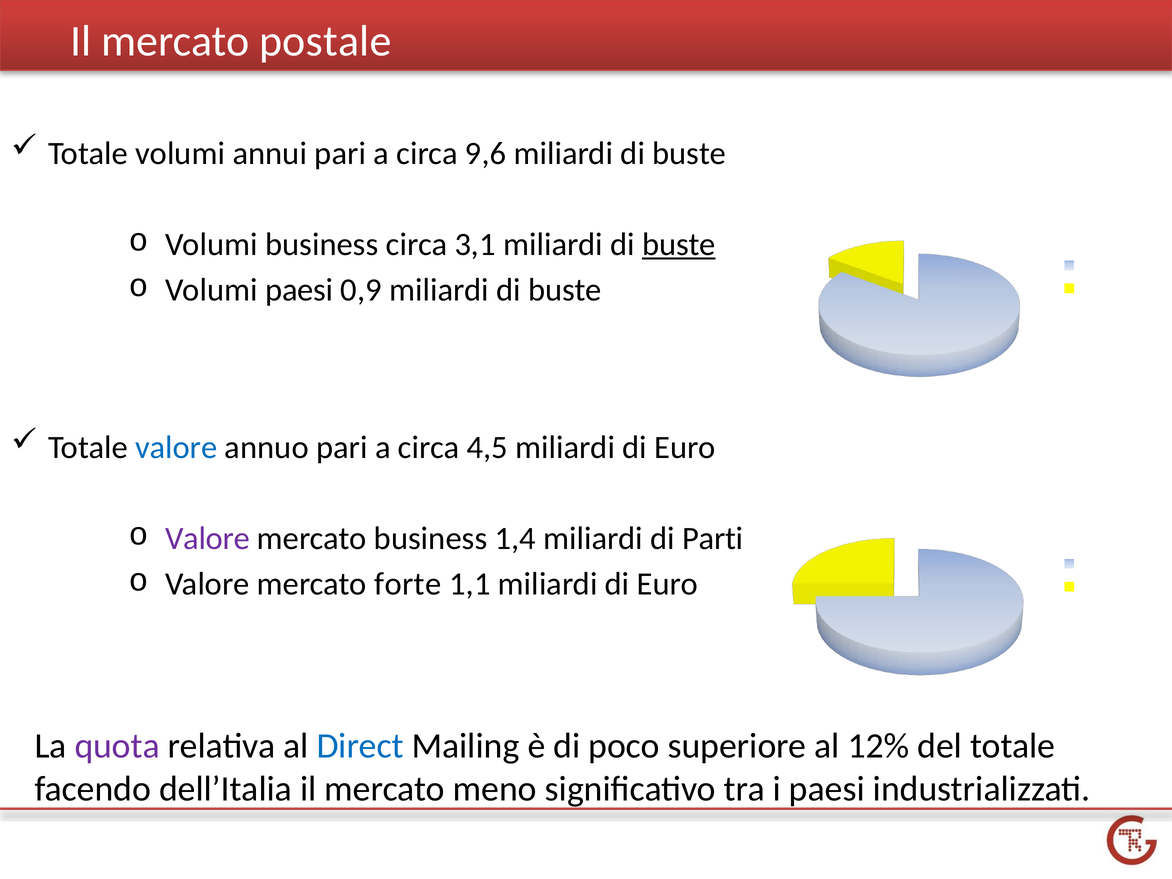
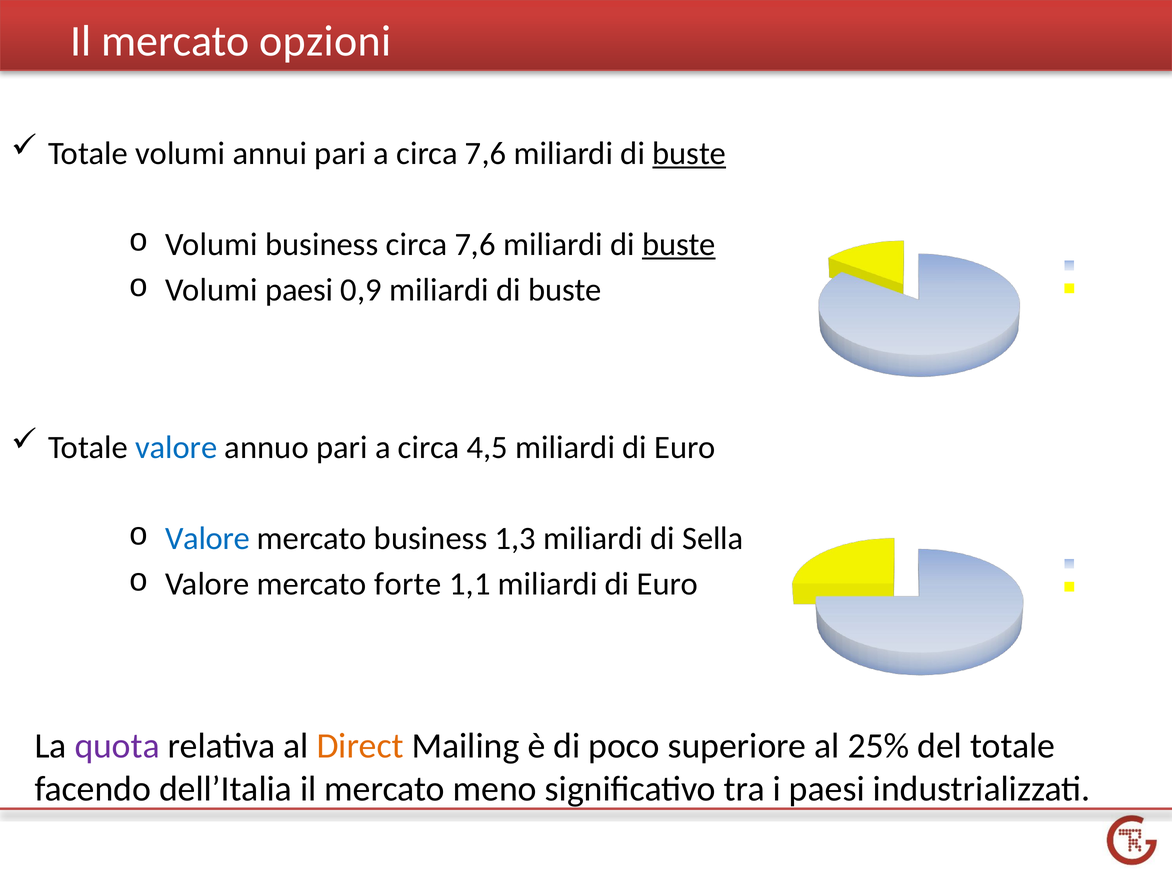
postale: postale -> opzioni
a circa 9,6: 9,6 -> 7,6
buste at (689, 153) underline: none -> present
business circa 3,1: 3,1 -> 7,6
Valore at (207, 539) colour: purple -> blue
1,4: 1,4 -> 1,3
Parti: Parti -> Sella
Direct colour: blue -> orange
12%: 12% -> 25%
